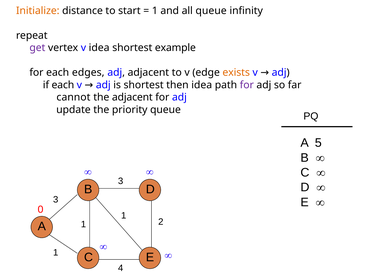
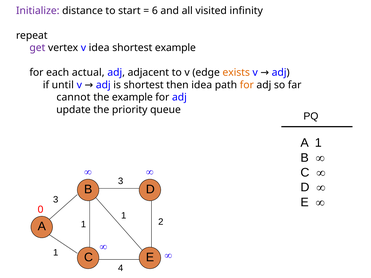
Initialize colour: orange -> purple
1 at (155, 11): 1 -> 6
all queue: queue -> visited
edges: edges -> actual
if each: each -> until
for at (247, 85) colour: purple -> orange
the adjacent: adjacent -> example
A 5: 5 -> 1
